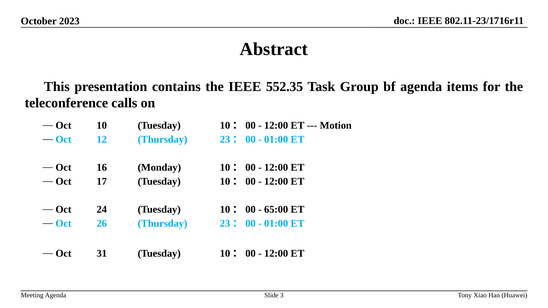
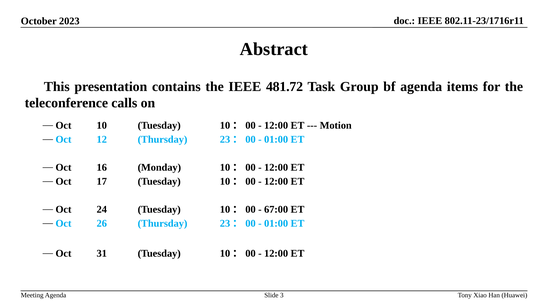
552.35: 552.35 -> 481.72
65:00: 65:00 -> 67:00
